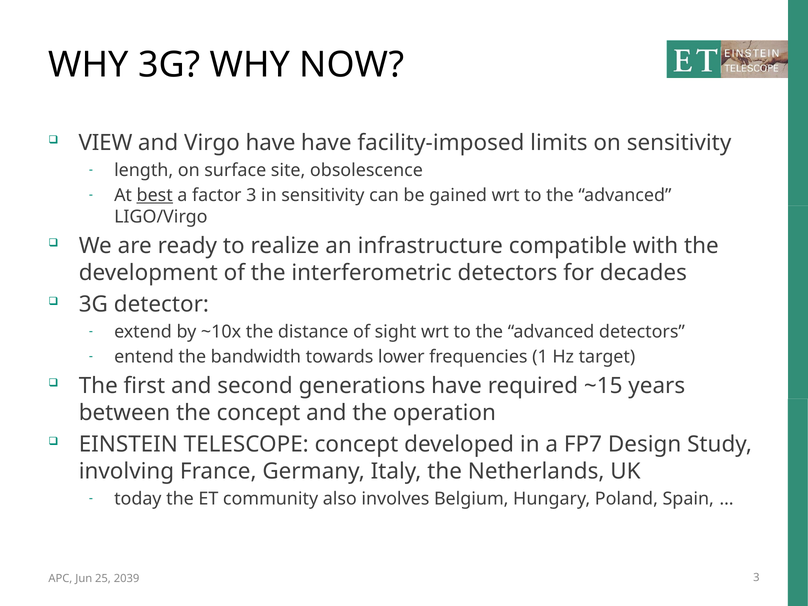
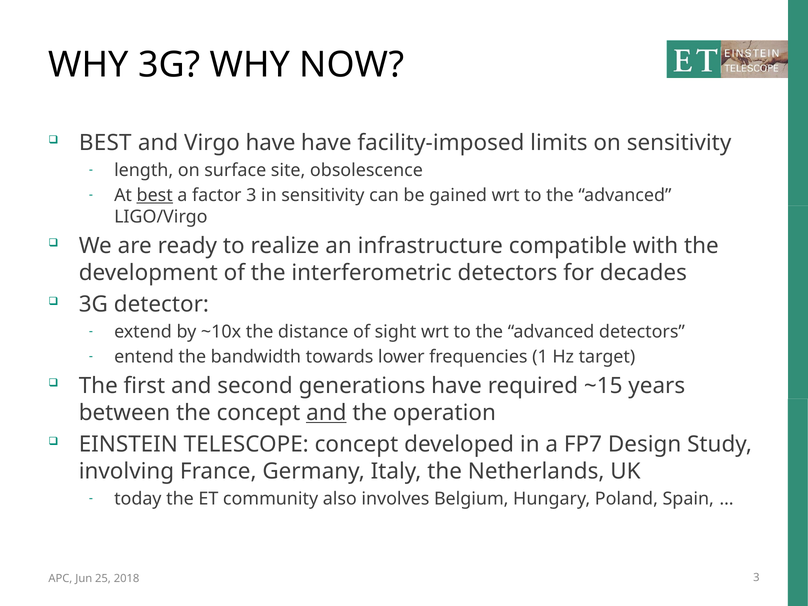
VIEW at (106, 143): VIEW -> BEST
and at (326, 413) underline: none -> present
2039: 2039 -> 2018
